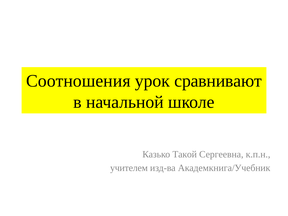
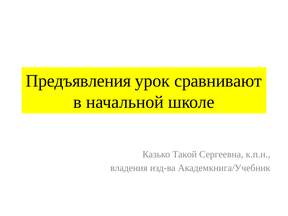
Соотношения: Соотношения -> Предъявления
учителем: учителем -> владения
